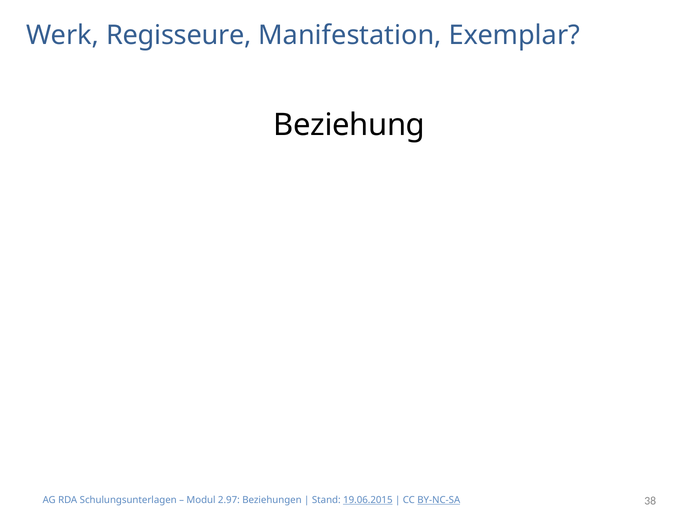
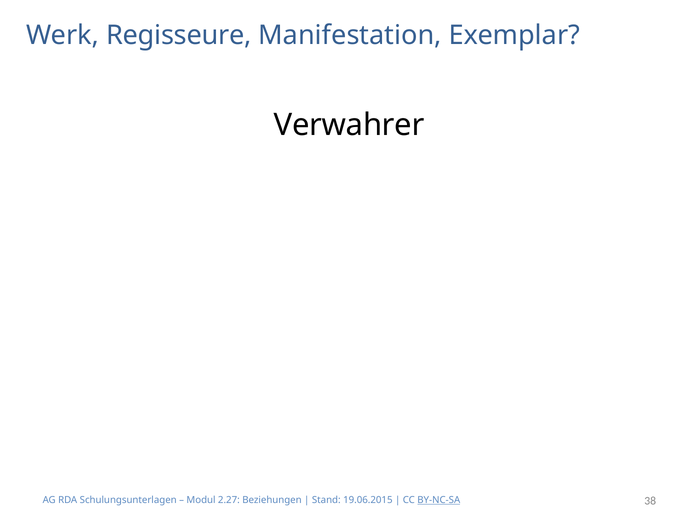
Beziehung: Beziehung -> Verwahrer
2.97: 2.97 -> 2.27
19.06.2015 underline: present -> none
